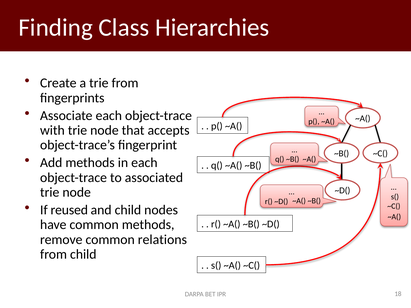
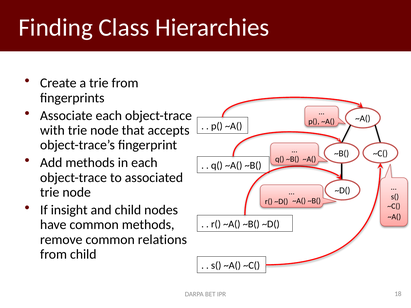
reused: reused -> insight
